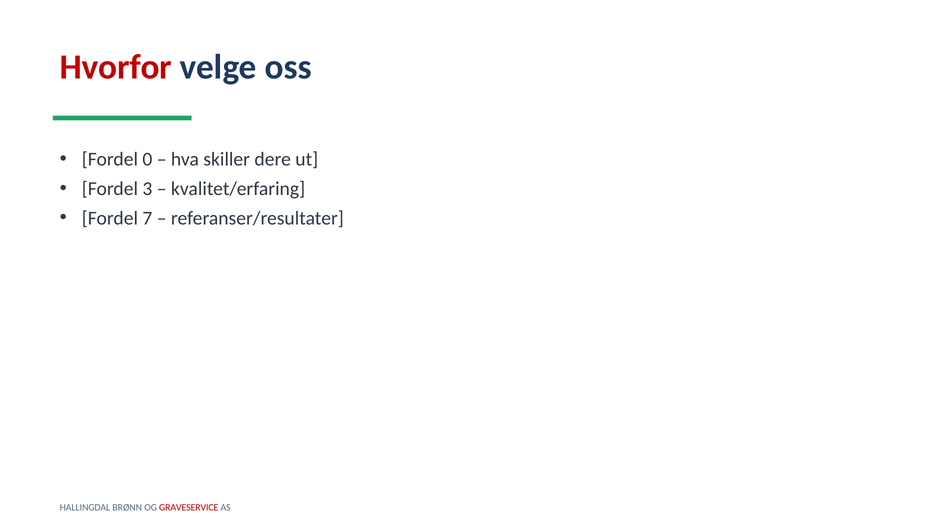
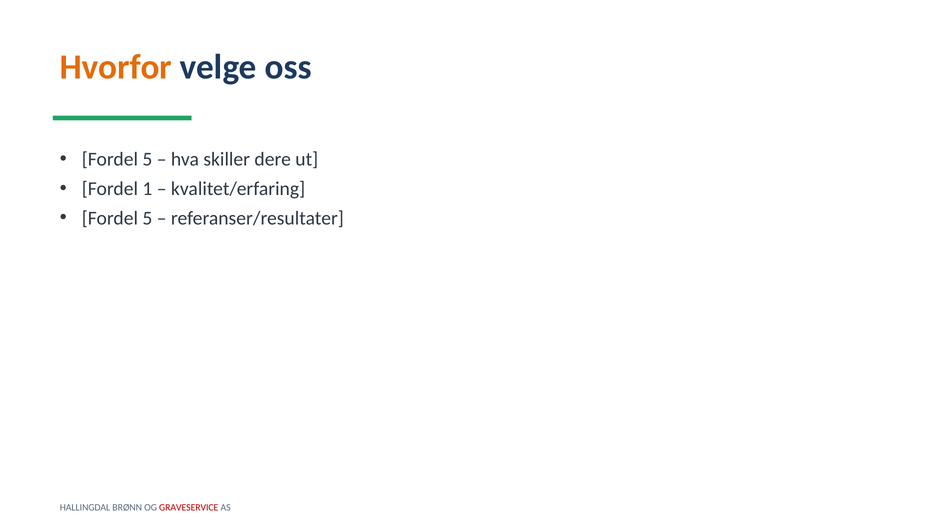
Hvorfor colour: red -> orange
0 at (147, 159): 0 -> 5
3: 3 -> 1
7 at (147, 218): 7 -> 5
